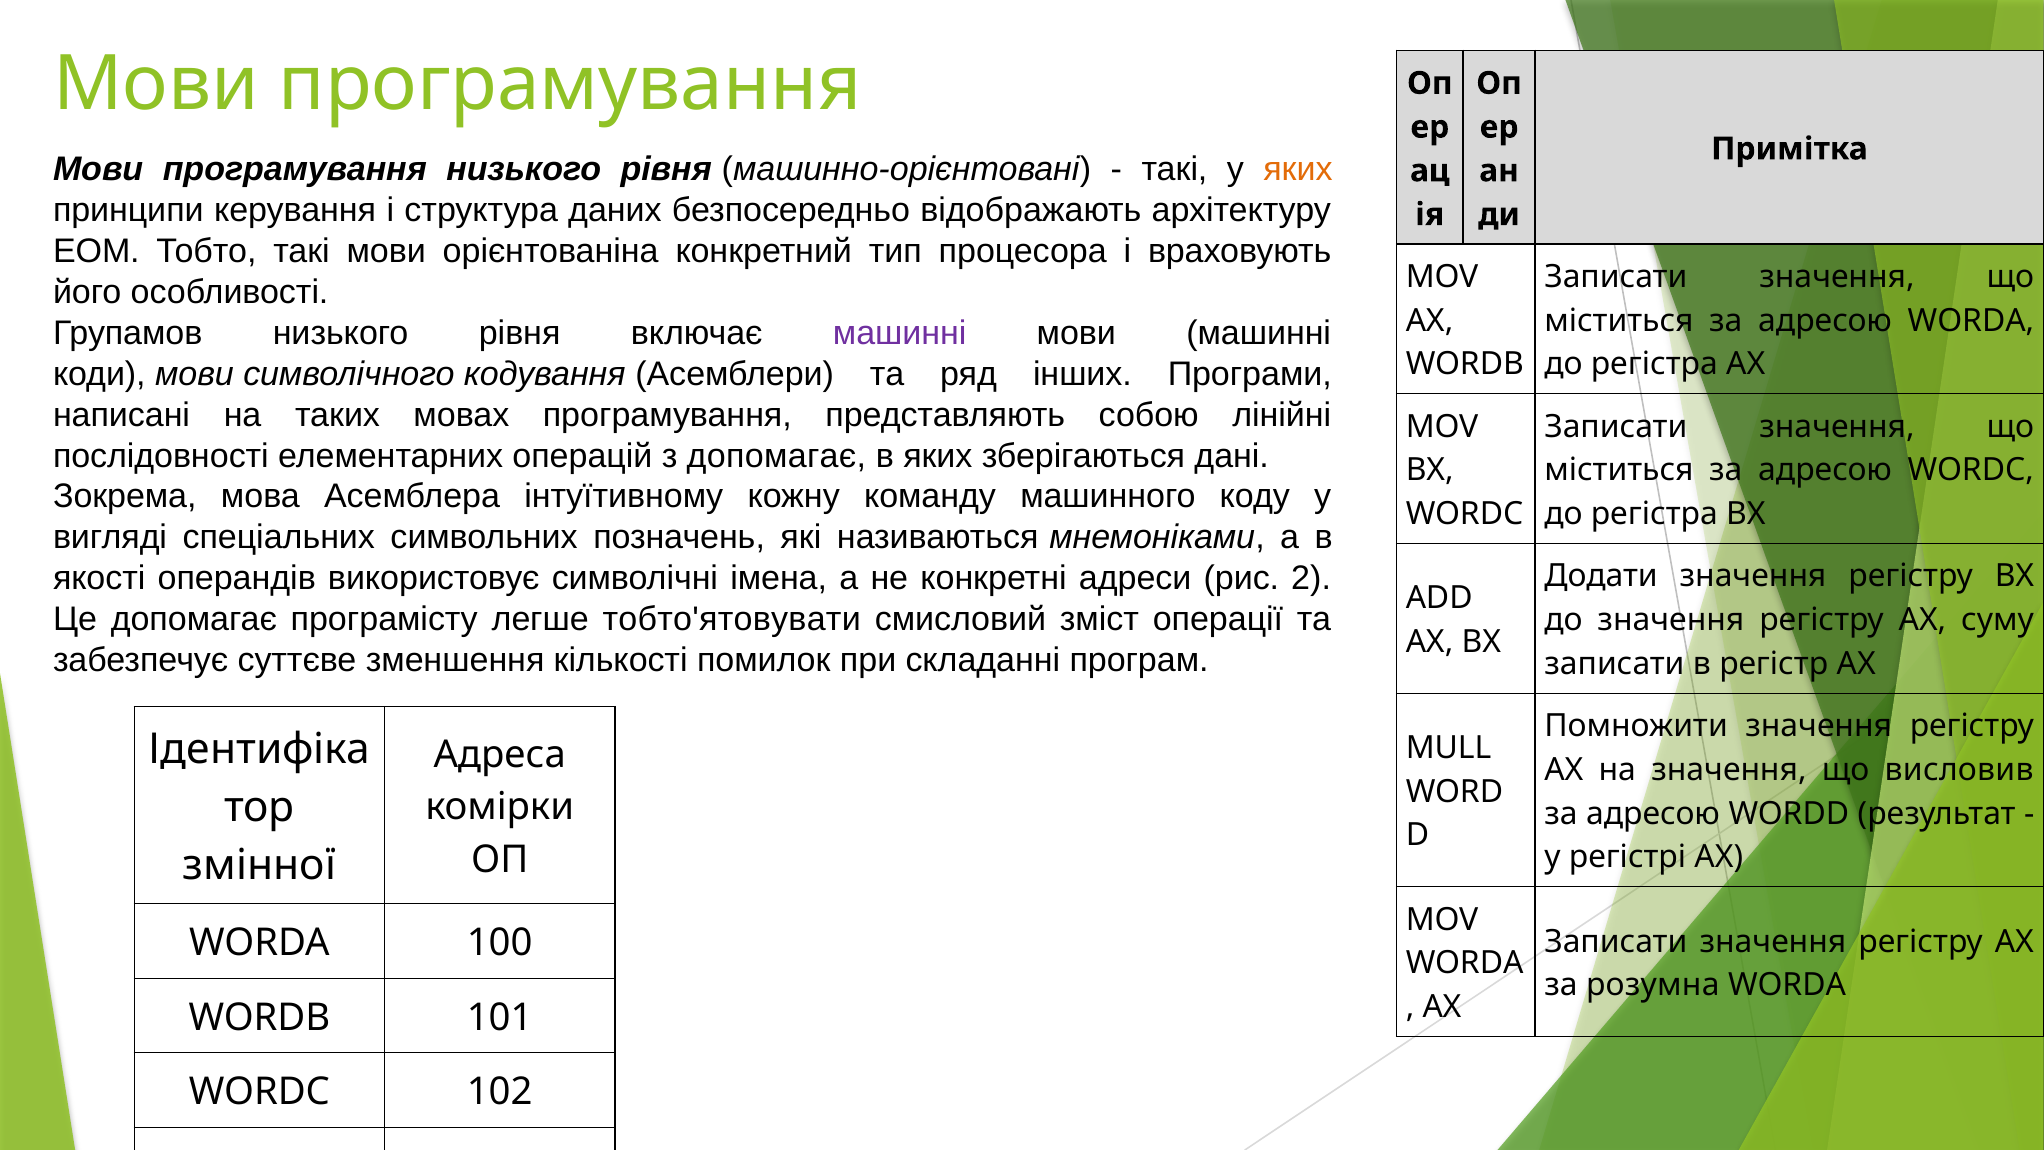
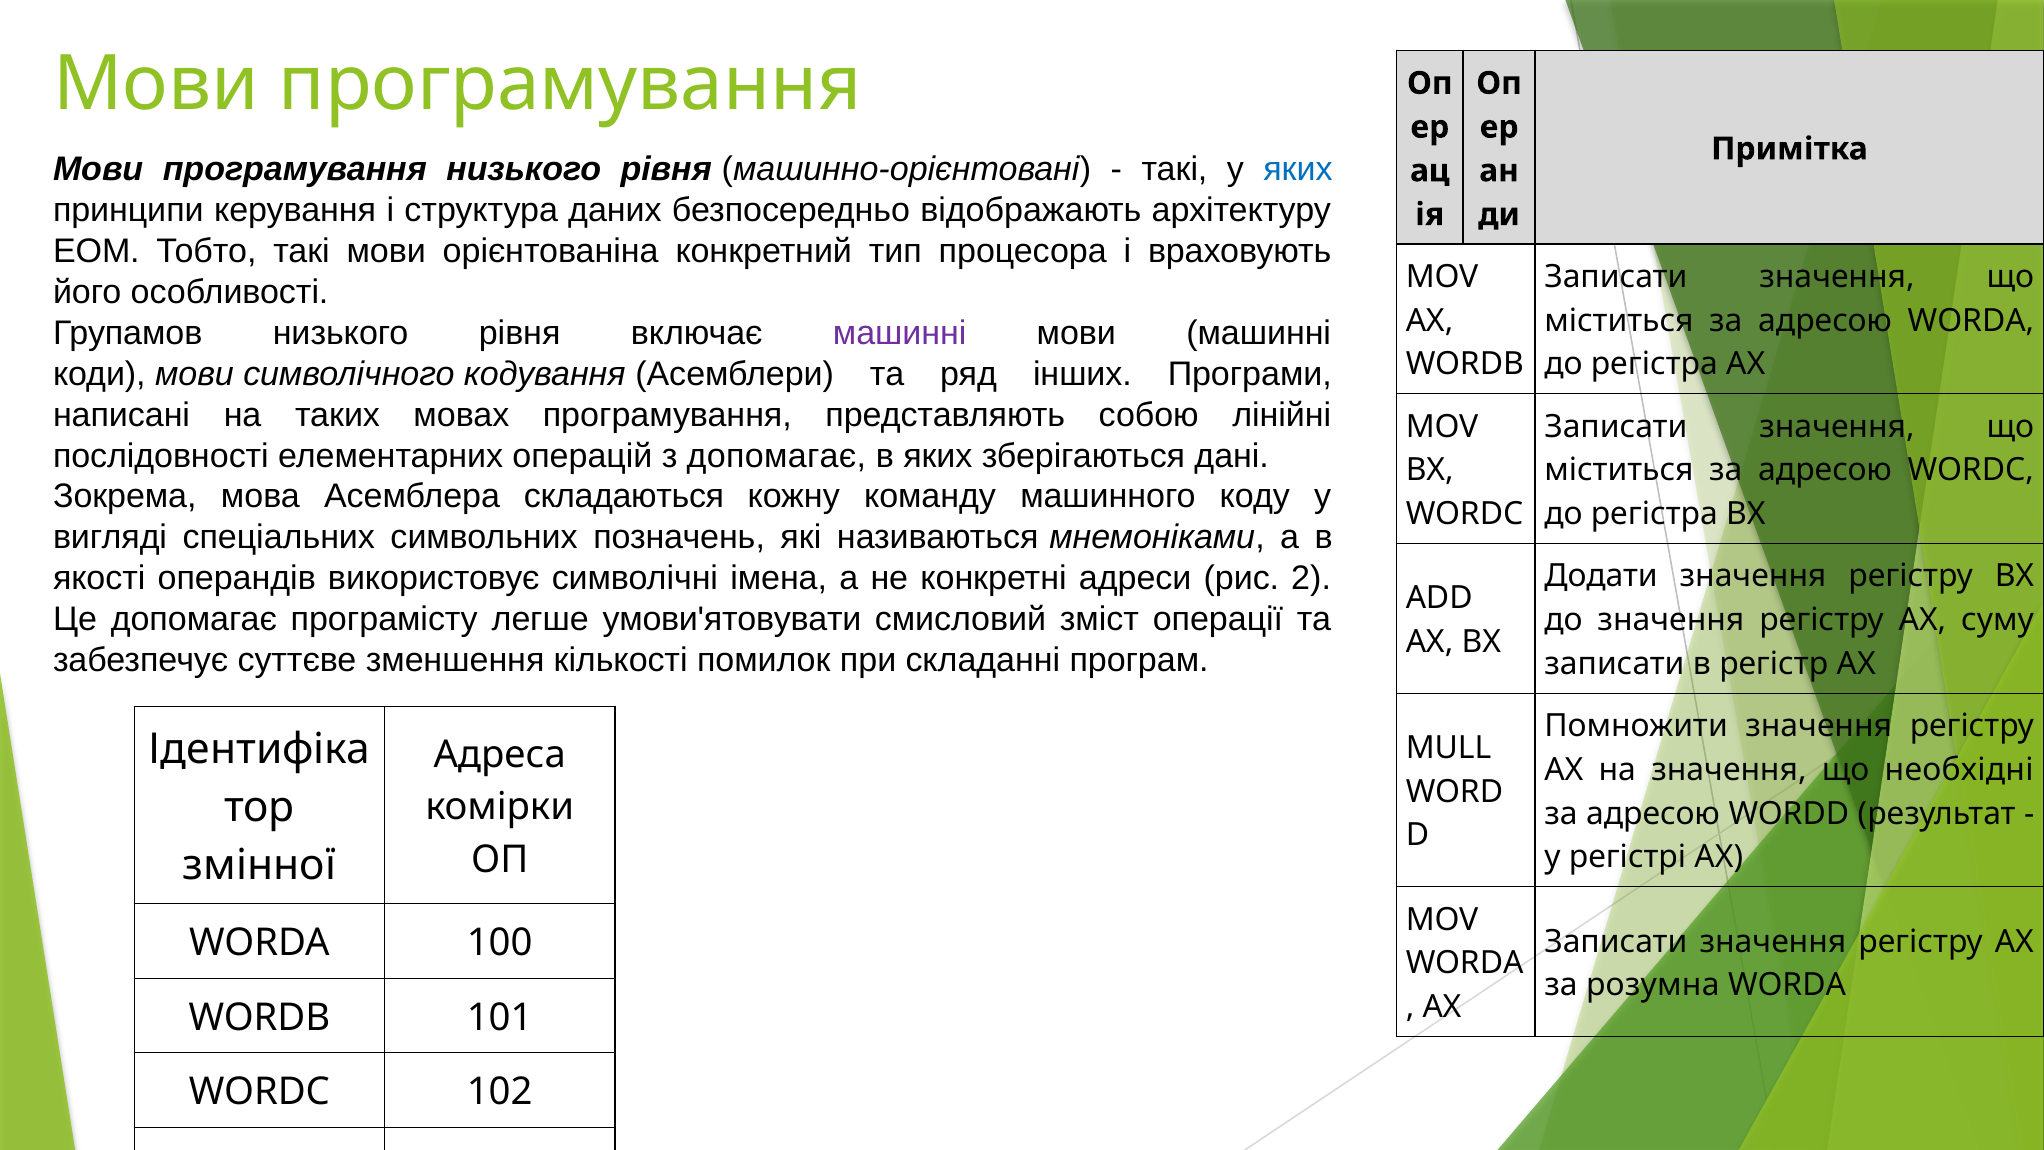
яких at (1298, 170) colour: orange -> blue
інтуїтивному: інтуїтивному -> складаються
тобто'ятовувати: тобто'ятовувати -> умови'ятовувати
висловив: висловив -> необхідні
